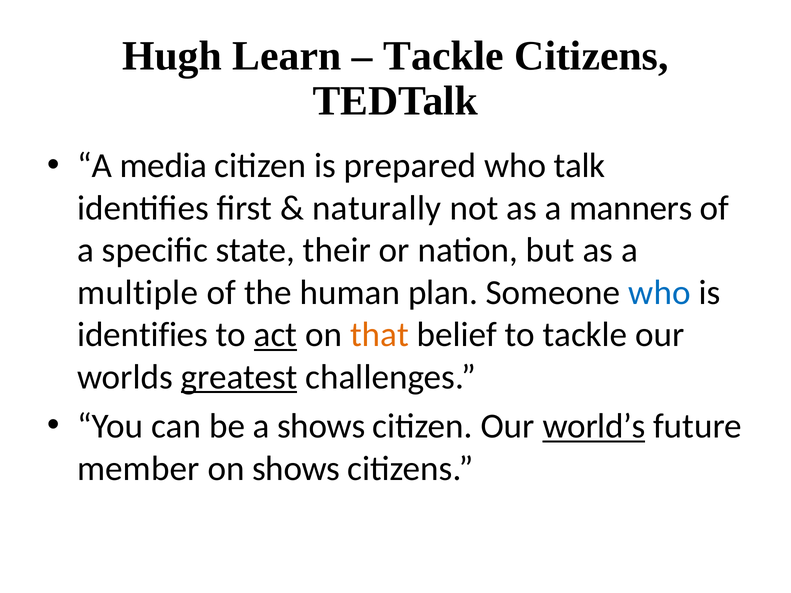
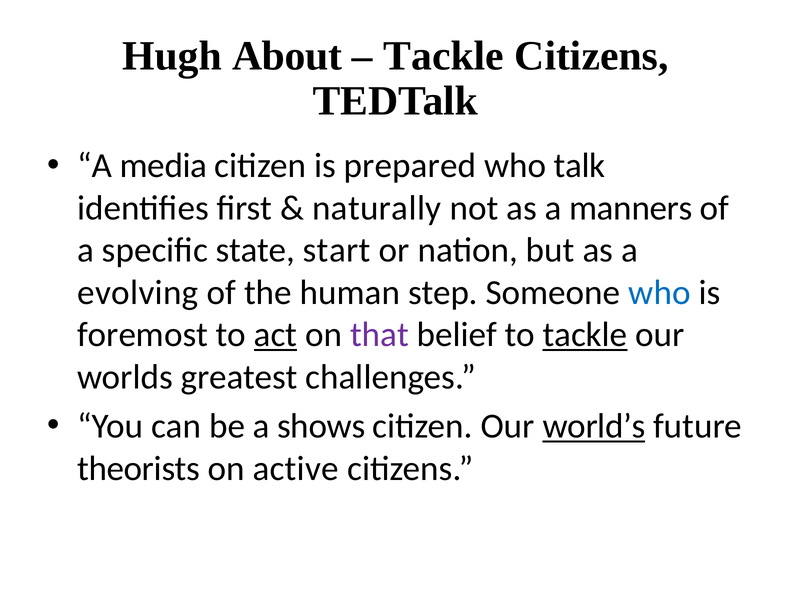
Learn: Learn -> About
their: their -> start
multiple: multiple -> evolving
plan: plan -> step
identifies at (143, 335): identifies -> foremost
that colour: orange -> purple
tackle at (585, 335) underline: none -> present
greatest underline: present -> none
member: member -> theorists
on shows: shows -> active
